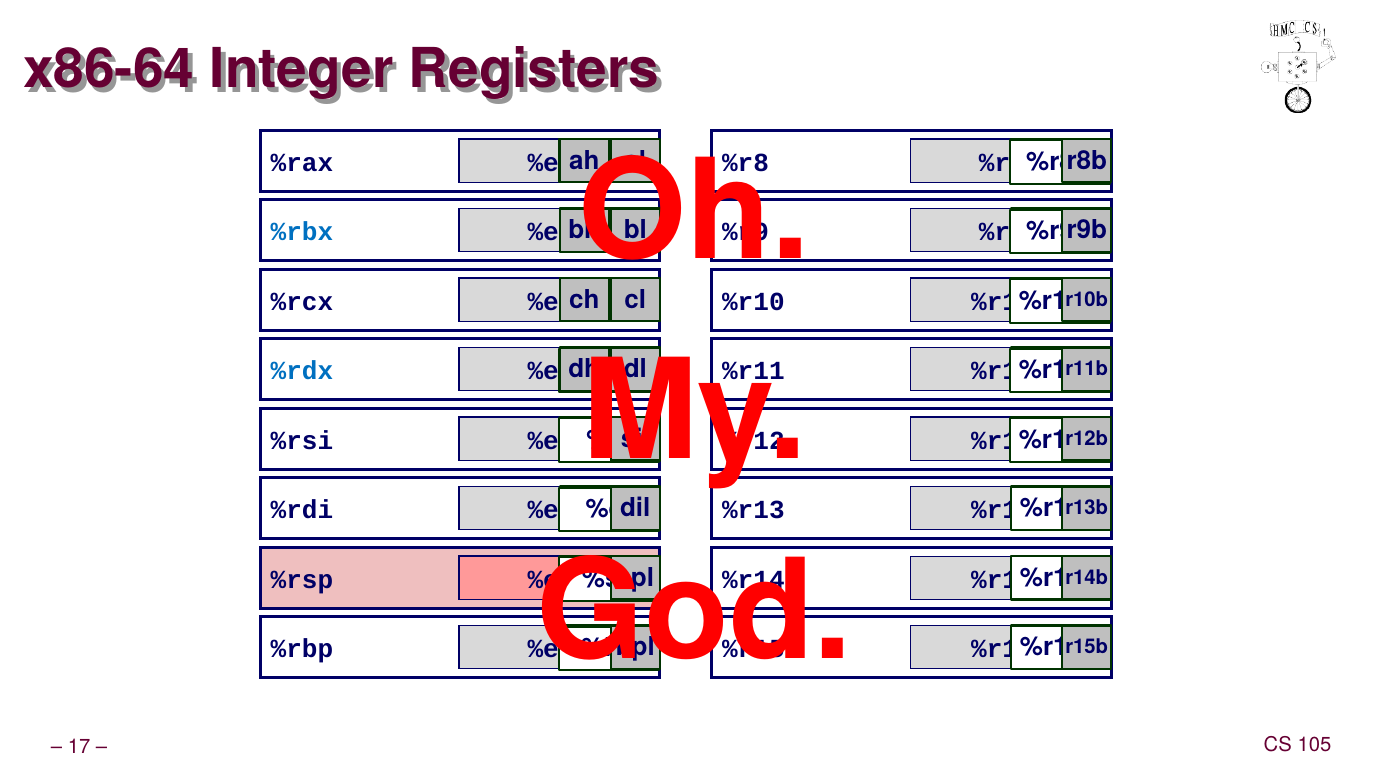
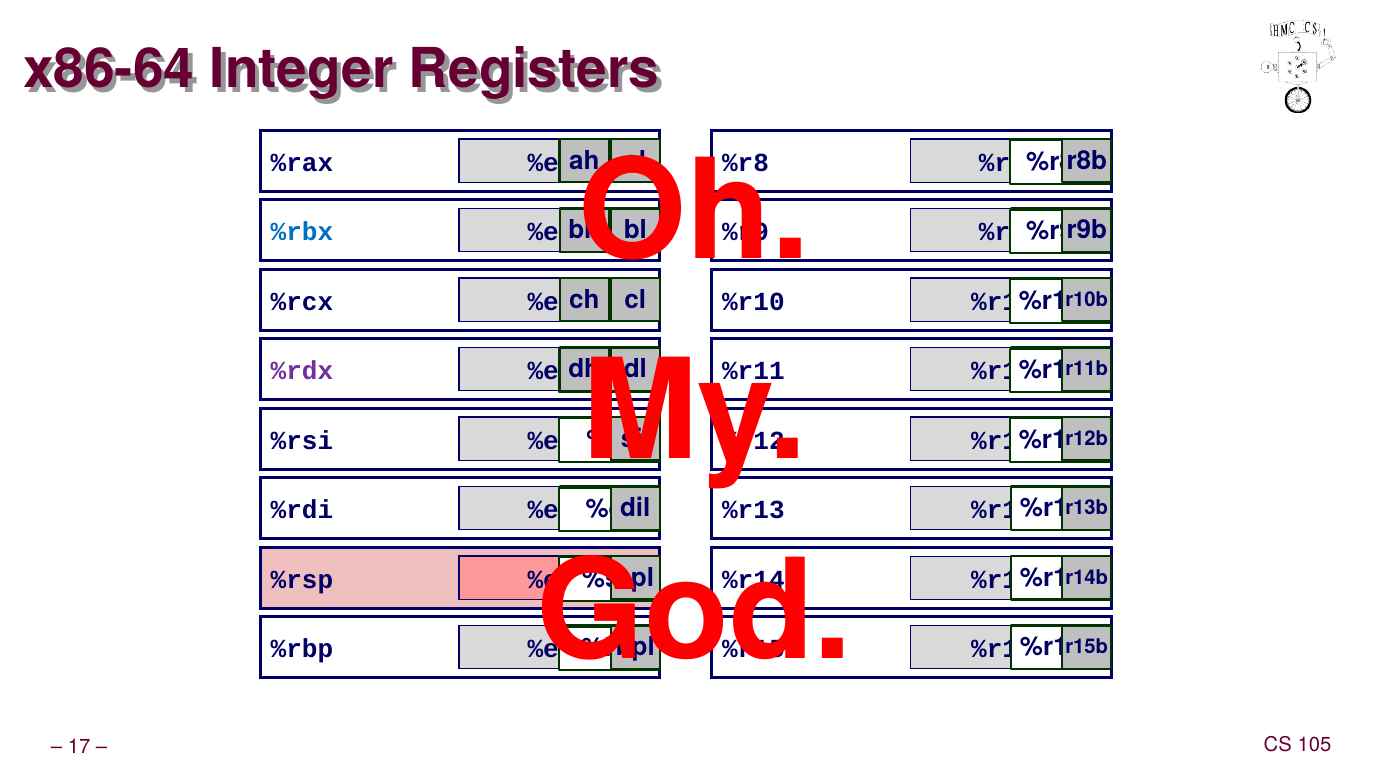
%rdx colour: blue -> purple
